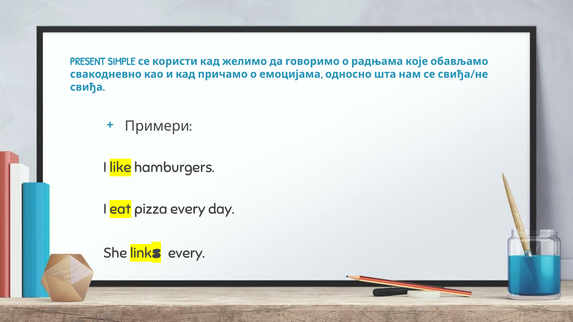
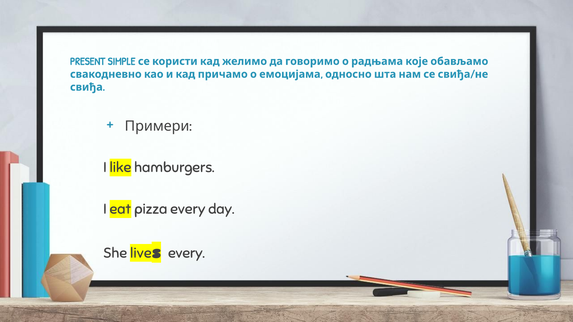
link: link -> live
